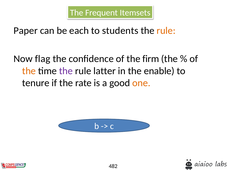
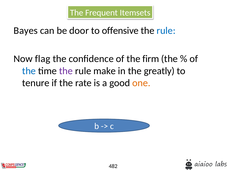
Paper: Paper -> Bayes
each: each -> door
students: students -> offensive
rule at (166, 31) colour: orange -> blue
the at (29, 71) colour: orange -> blue
latter: latter -> make
enable: enable -> greatly
